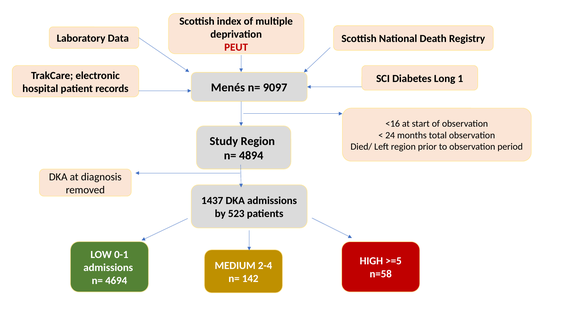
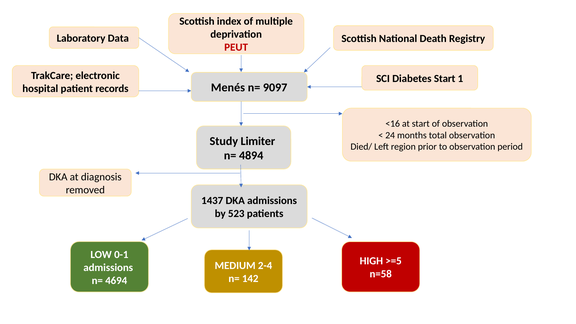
Diabetes Long: Long -> Start
Study Region: Region -> Limiter
